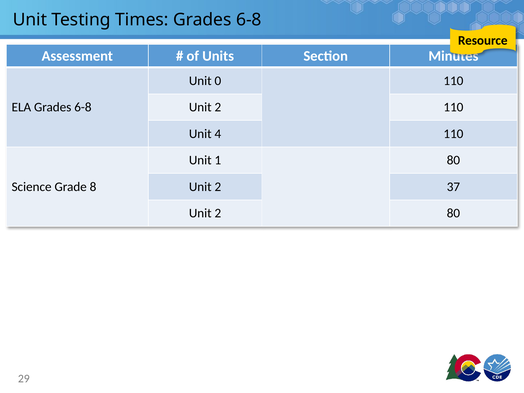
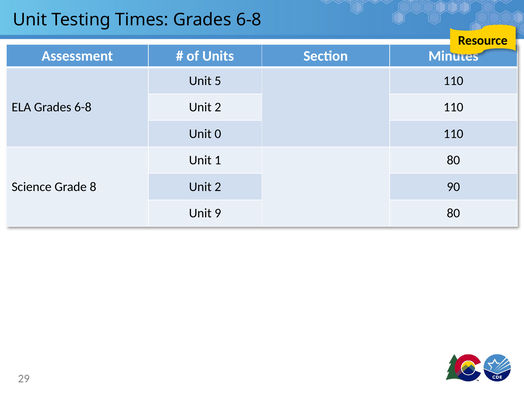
0: 0 -> 5
4: 4 -> 0
37: 37 -> 90
2 at (218, 213): 2 -> 9
